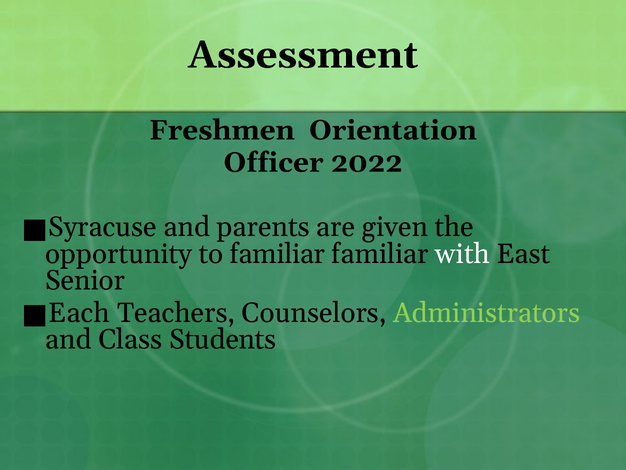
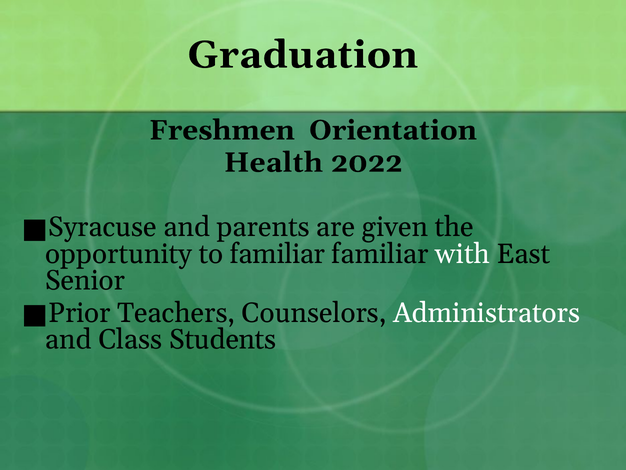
Assessment: Assessment -> Graduation
Officer: Officer -> Health
Each: Each -> Prior
Administrators colour: light green -> white
